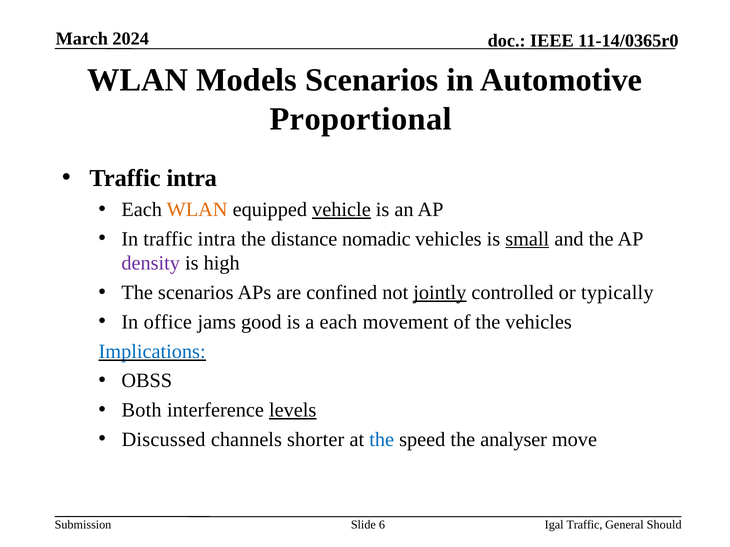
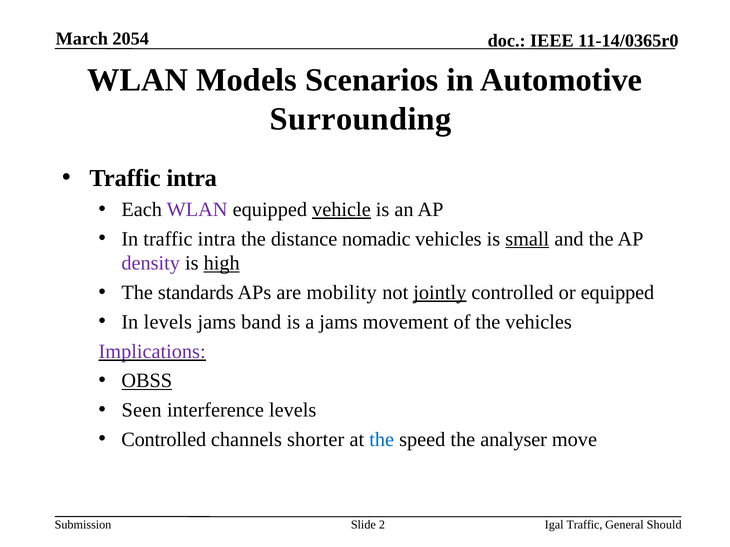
2024: 2024 -> 2054
Proportional: Proportional -> Surrounding
WLAN at (197, 210) colour: orange -> purple
high underline: none -> present
The scenarios: scenarios -> standards
confined: confined -> mobility
or typically: typically -> equipped
In office: office -> levels
good: good -> band
a each: each -> jams
Implications colour: blue -> purple
OBSS underline: none -> present
Both: Both -> Seen
levels at (293, 410) underline: present -> none
Discussed at (164, 440): Discussed -> Controlled
6: 6 -> 2
